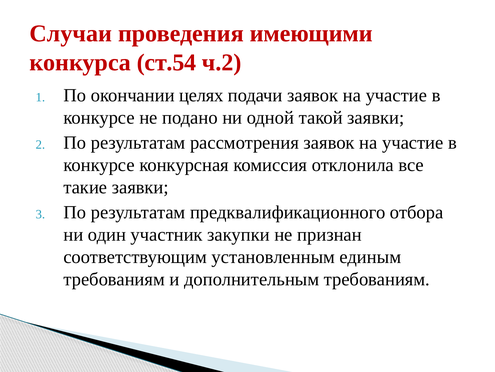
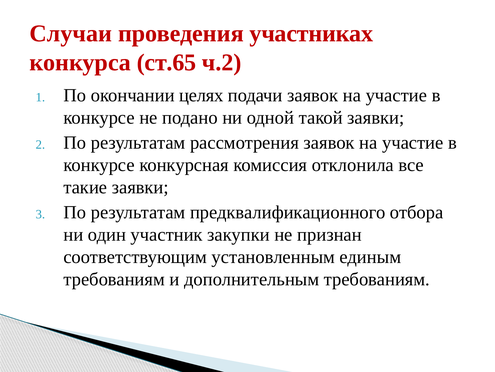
имеющими: имеющими -> участниках
ст.54: ст.54 -> ст.65
